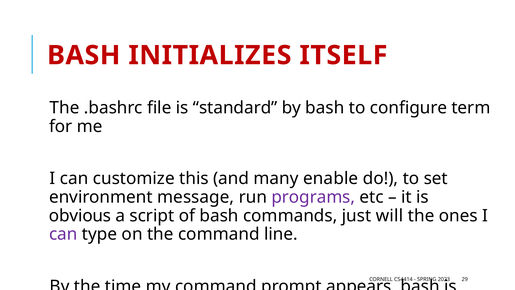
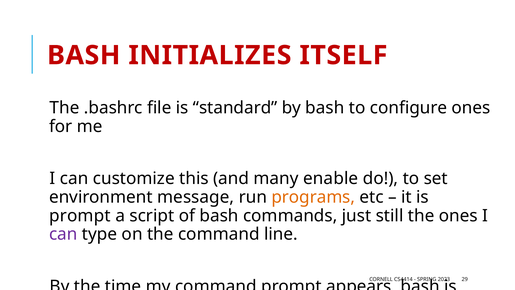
configure term: term -> ones
programs colour: purple -> orange
obvious at (80, 215): obvious -> prompt
will: will -> still
